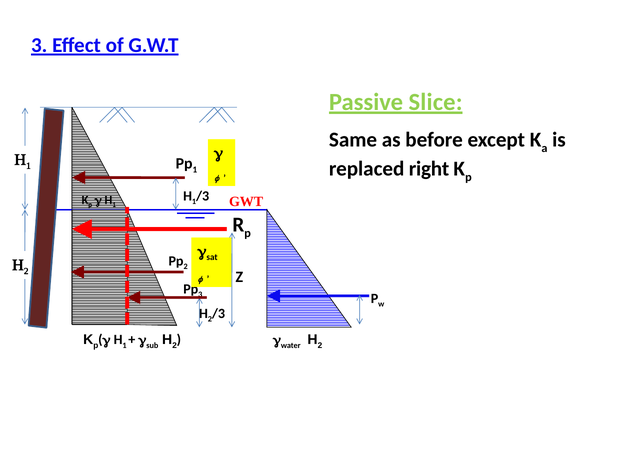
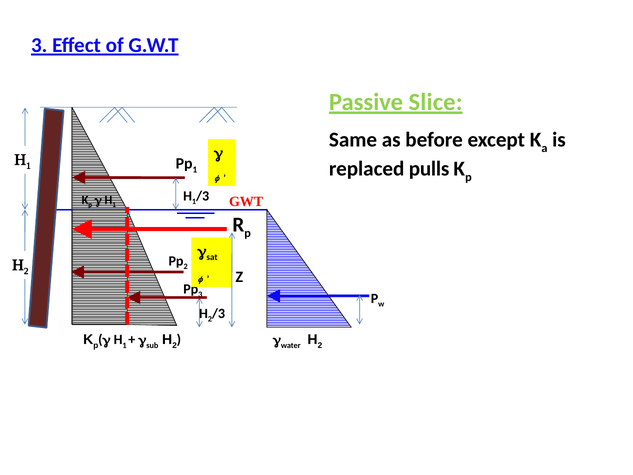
right: right -> pulls
